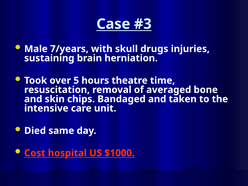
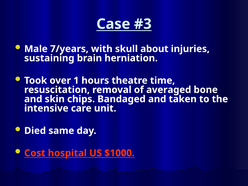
drugs: drugs -> about
5: 5 -> 1
